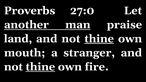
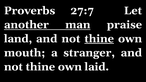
27:0: 27:0 -> 27:7
thine at (40, 67) underline: present -> none
fire: fire -> laid
